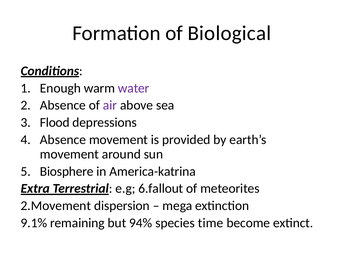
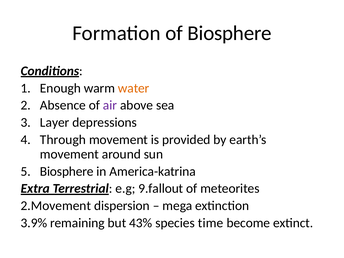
of Biological: Biological -> Biosphere
water colour: purple -> orange
Flood: Flood -> Layer
Absence at (63, 140): Absence -> Through
6.fallout: 6.fallout -> 9.fallout
9.1%: 9.1% -> 3.9%
94%: 94% -> 43%
